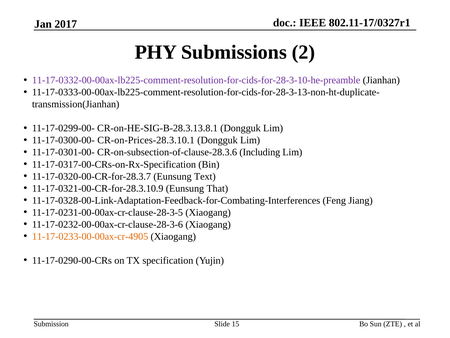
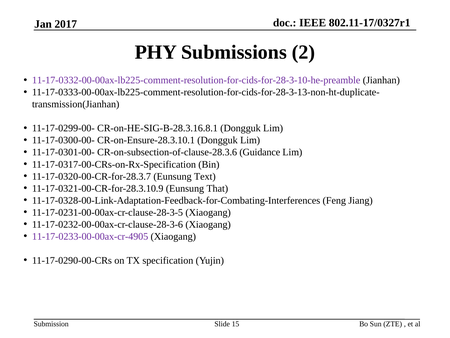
CR-on-HE-SIG-B-28.3.13.8.1: CR-on-HE-SIG-B-28.3.13.8.1 -> CR-on-HE-SIG-B-28.3.16.8.1
CR-on-Prices-28.3.10.1: CR-on-Prices-28.3.10.1 -> CR-on-Ensure-28.3.10.1
Including: Including -> Guidance
11-17-0233-00-00ax-cr-4905 colour: orange -> purple
